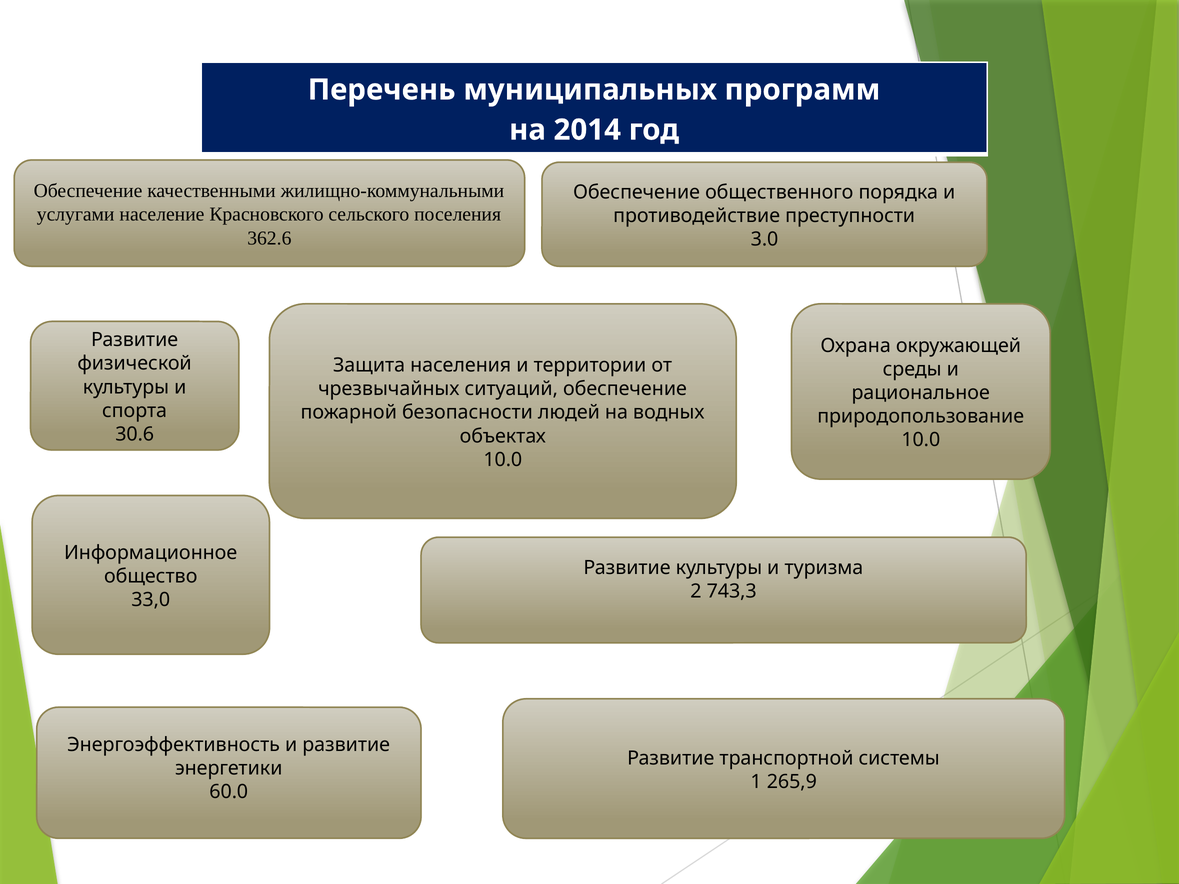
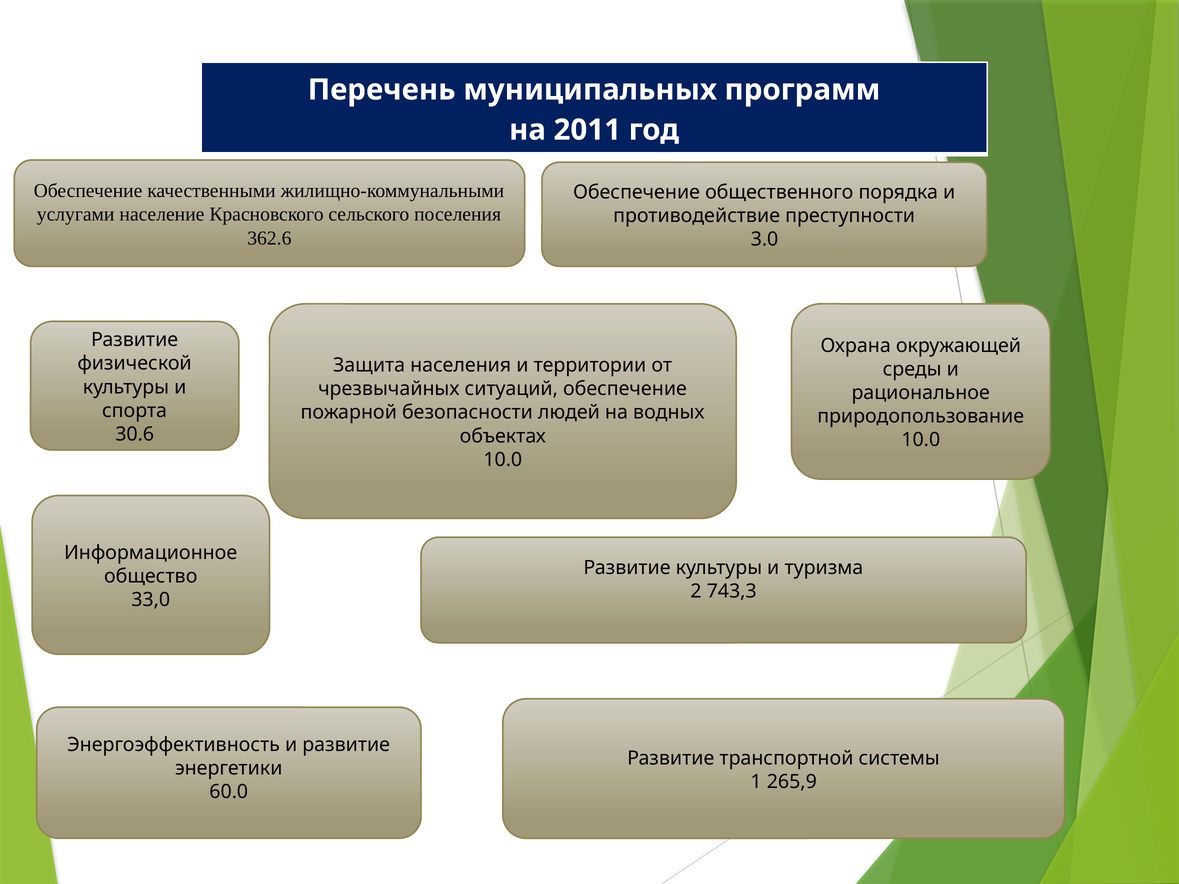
2014: 2014 -> 2011
